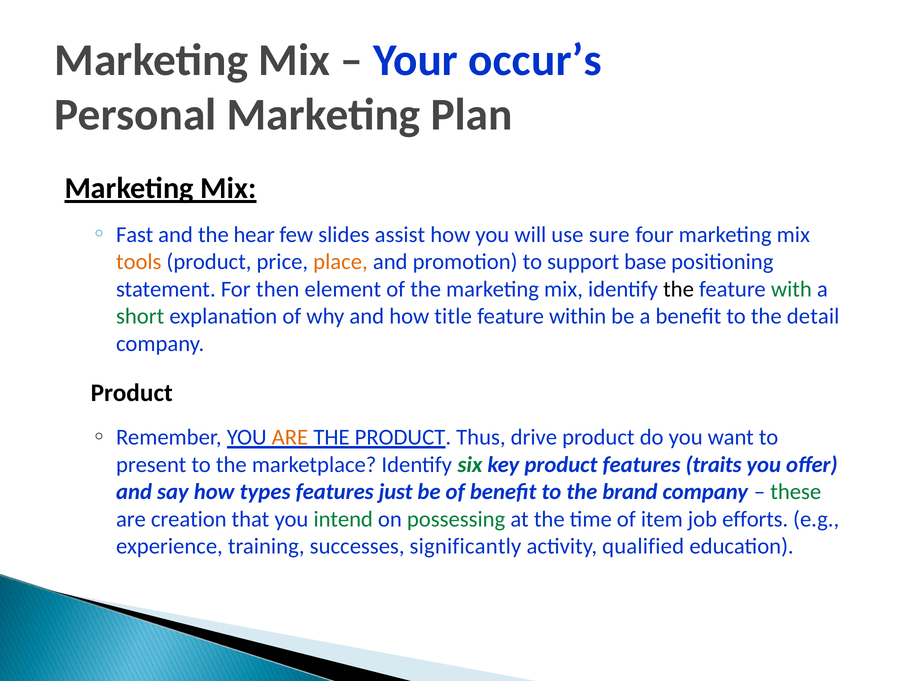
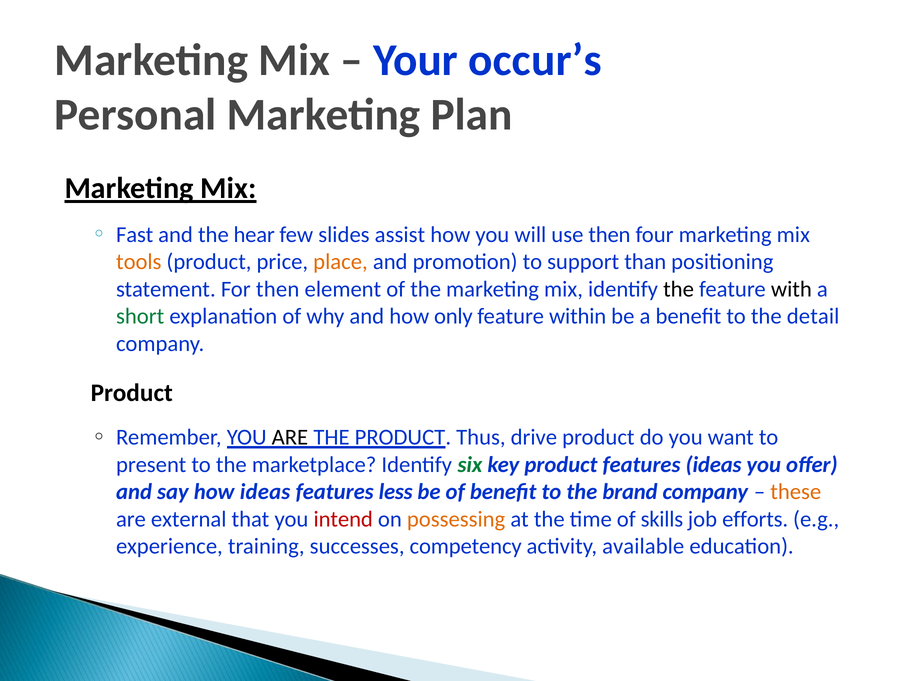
use sure: sure -> then
base: base -> than
with colour: green -> black
title: title -> only
ARE at (290, 437) colour: orange -> black
features traits: traits -> ideas
how types: types -> ideas
just: just -> less
these colour: green -> orange
creation: creation -> external
intend colour: green -> red
possessing colour: green -> orange
item: item -> skills
significantly: significantly -> competency
qualified: qualified -> available
